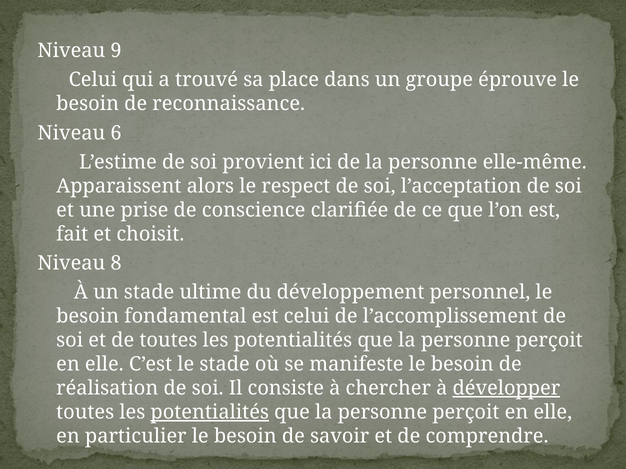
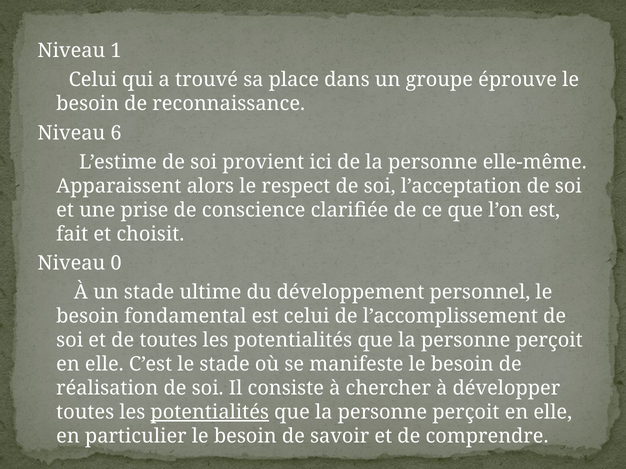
9: 9 -> 1
8: 8 -> 0
développer underline: present -> none
